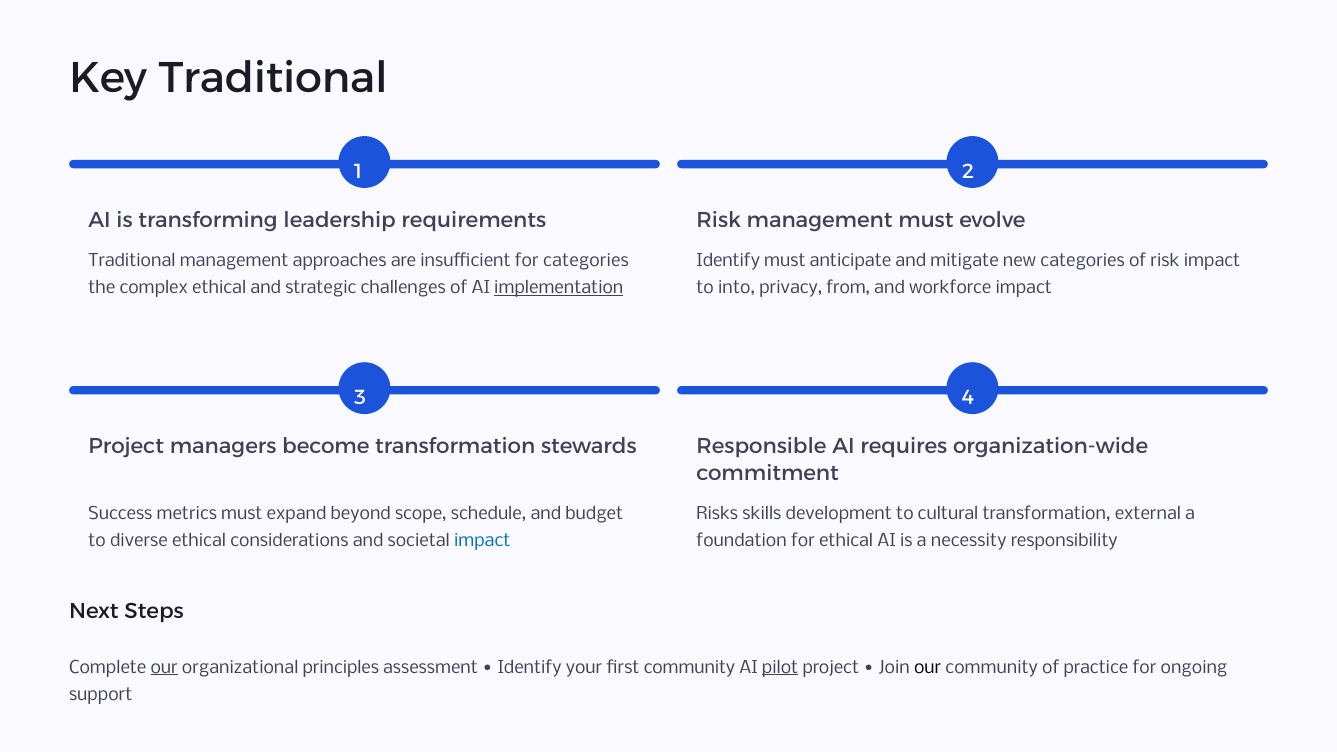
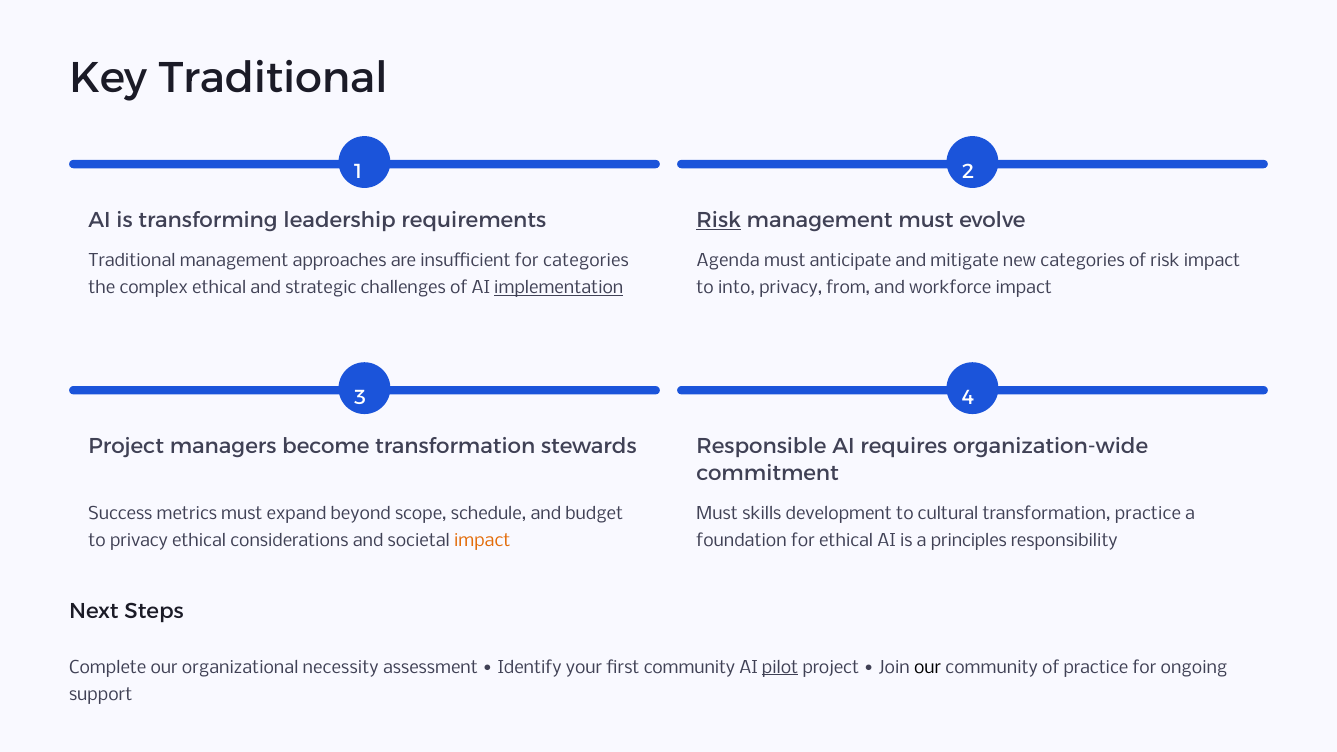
Risk at (719, 221) underline: none -> present
Identify at (728, 261): Identify -> Agenda
Risks at (717, 514): Risks -> Must
transformation external: external -> practice
to diverse: diverse -> privacy
impact at (482, 541) colour: blue -> orange
necessity: necessity -> principles
our at (164, 668) underline: present -> none
principles: principles -> necessity
